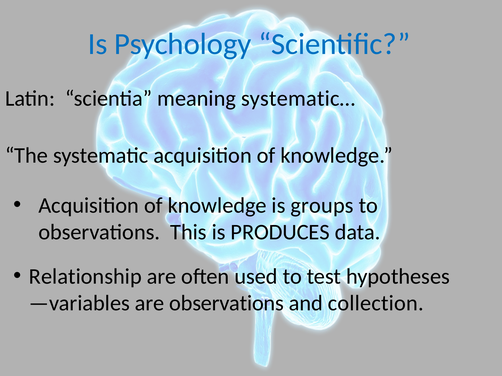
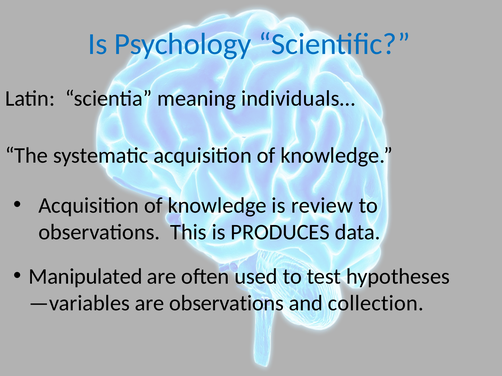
systematic…: systematic… -> individuals…
groups: groups -> review
Relationship: Relationship -> Manipulated
